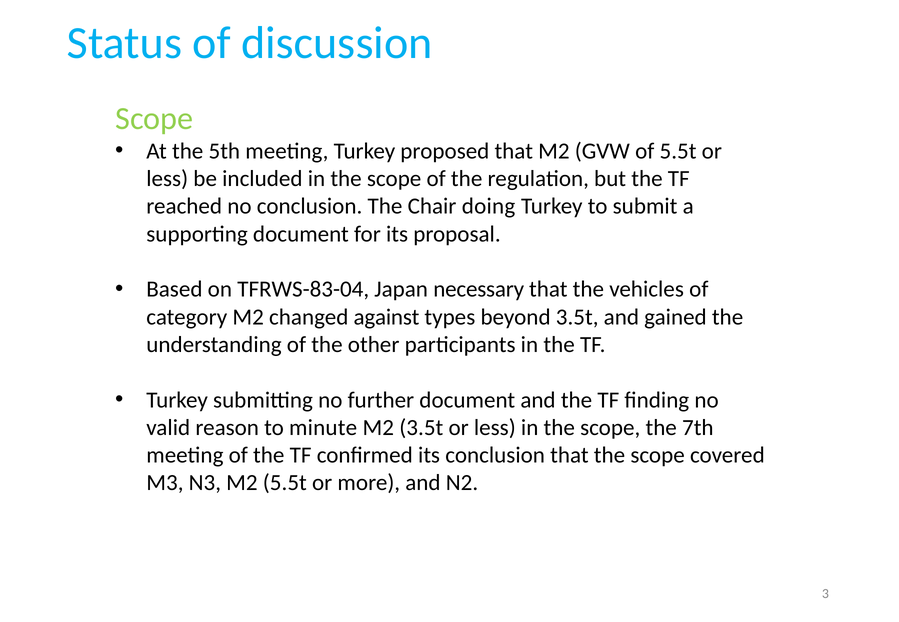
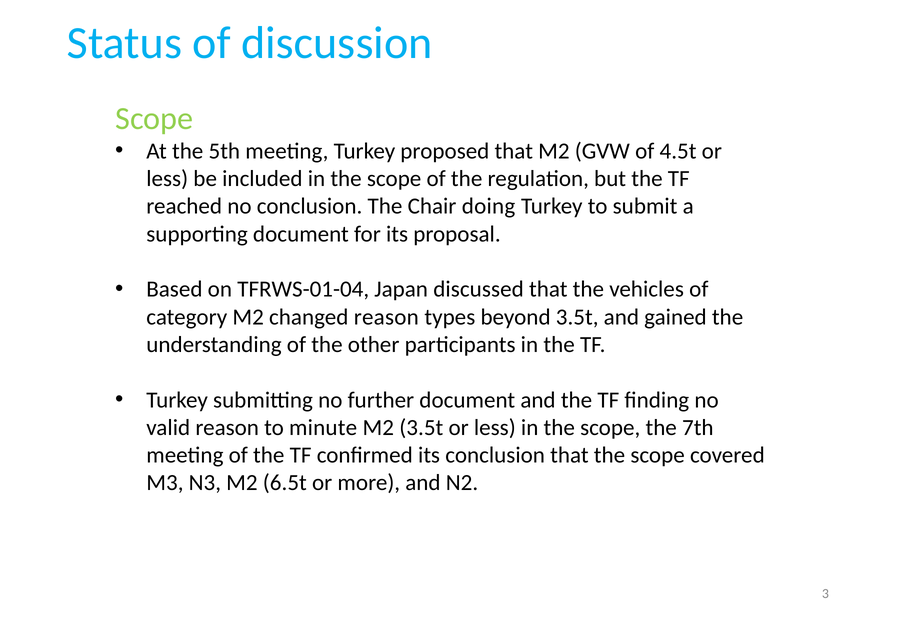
of 5.5t: 5.5t -> 4.5t
TFRWS-83-04: TFRWS-83-04 -> TFRWS-01-04
necessary: necessary -> discussed
changed against: against -> reason
M2 5.5t: 5.5t -> 6.5t
